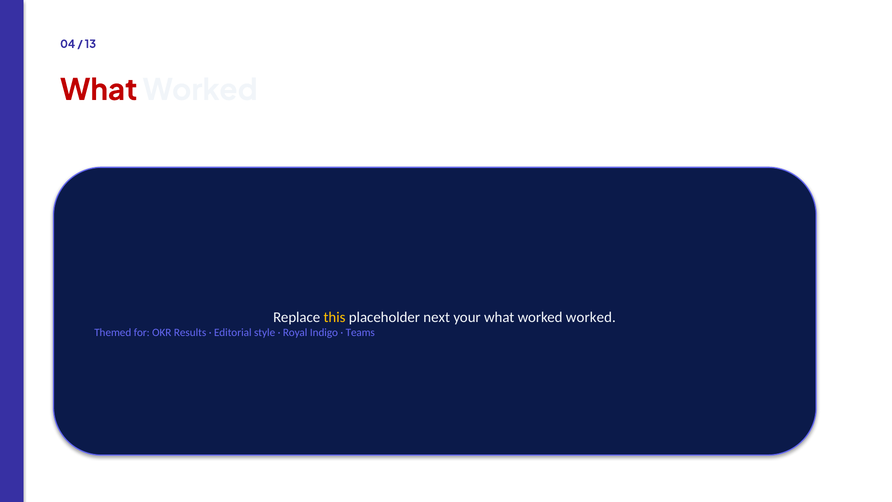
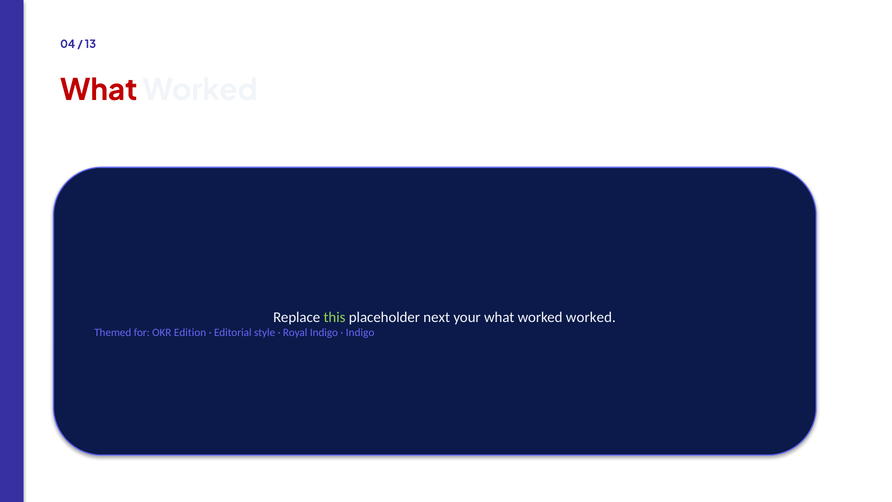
this colour: yellow -> light green
Results: Results -> Edition
Teams at (360, 332): Teams -> Indigo
